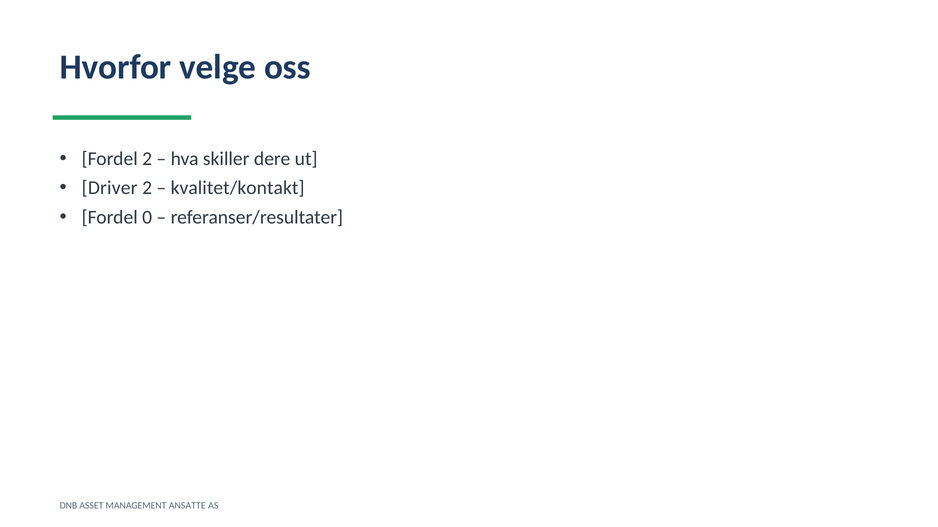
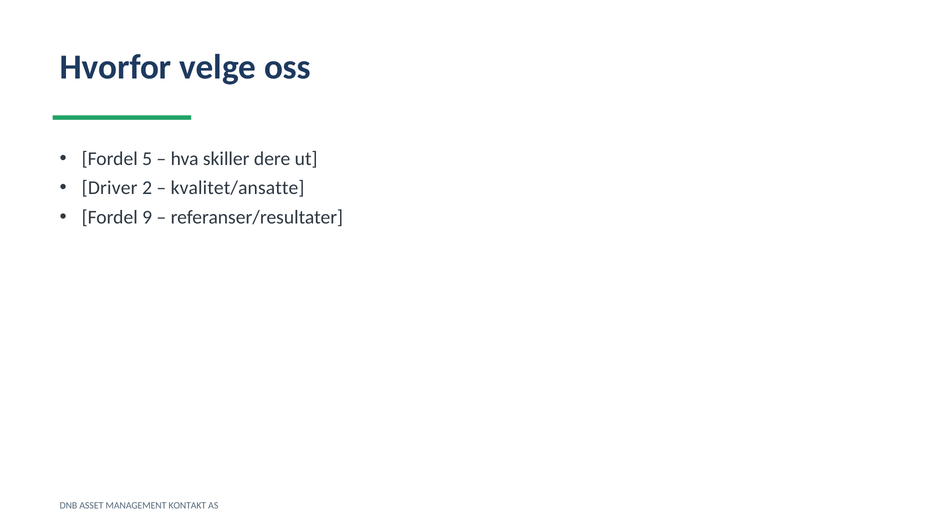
Fordel 2: 2 -> 5
kvalitet/kontakt: kvalitet/kontakt -> kvalitet/ansatte
0: 0 -> 9
ANSATTE: ANSATTE -> KONTAKT
